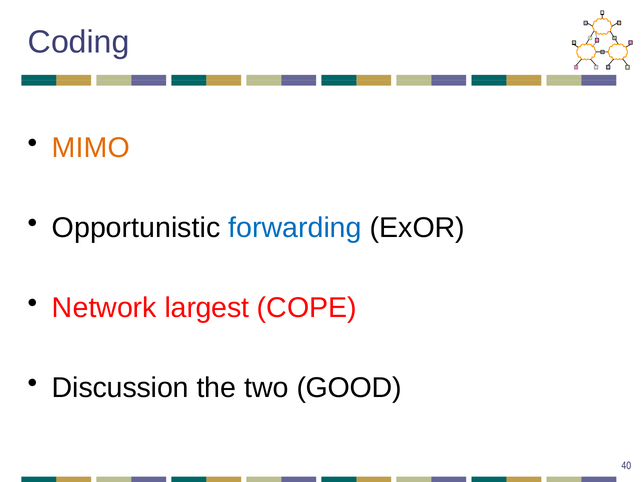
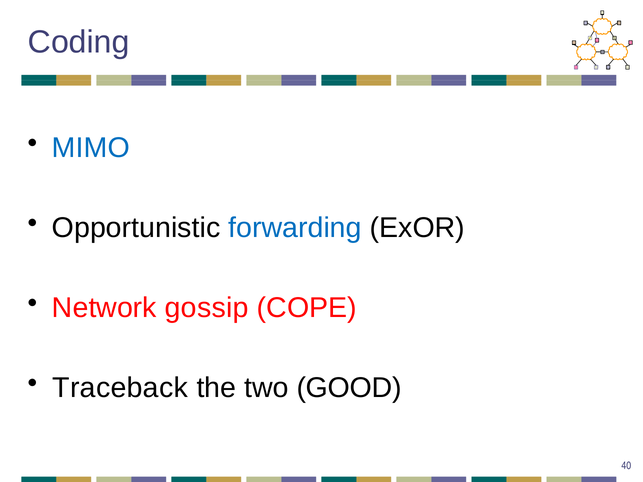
MIMO colour: orange -> blue
largest: largest -> gossip
Discussion: Discussion -> Traceback
